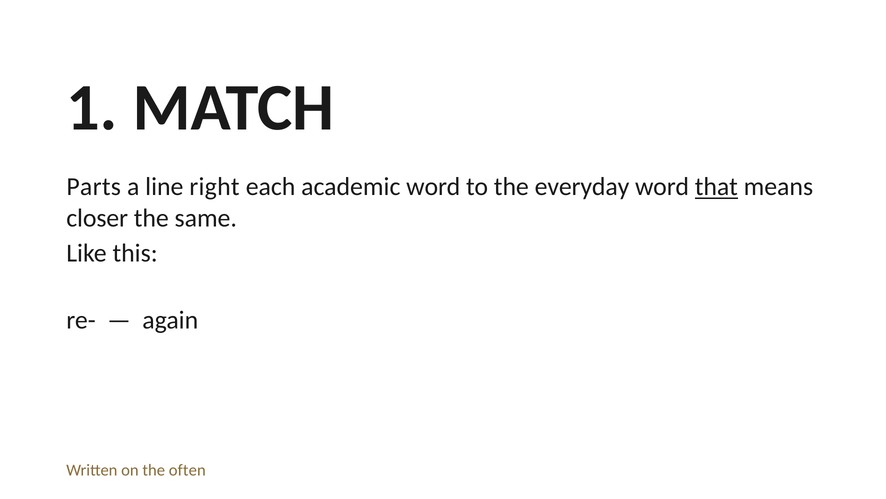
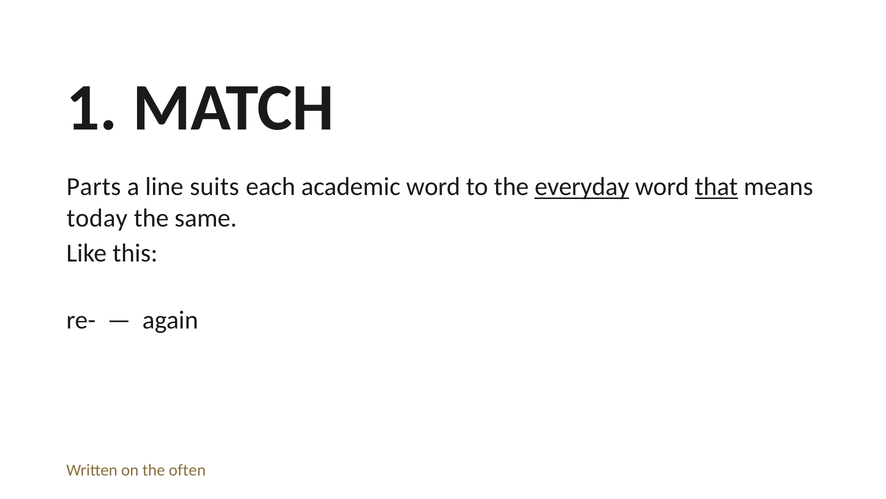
right: right -> suits
everyday underline: none -> present
closer: closer -> today
